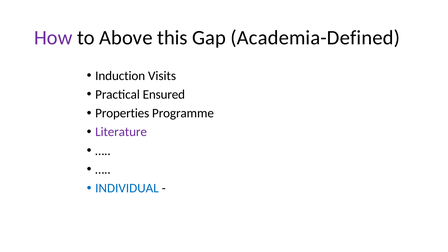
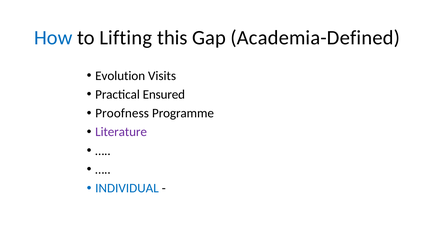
How colour: purple -> blue
Above: Above -> Lifting
Induction: Induction -> Evolution
Properties: Properties -> Proofness
